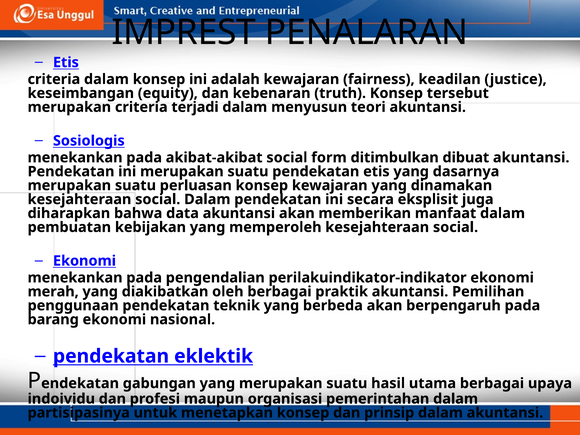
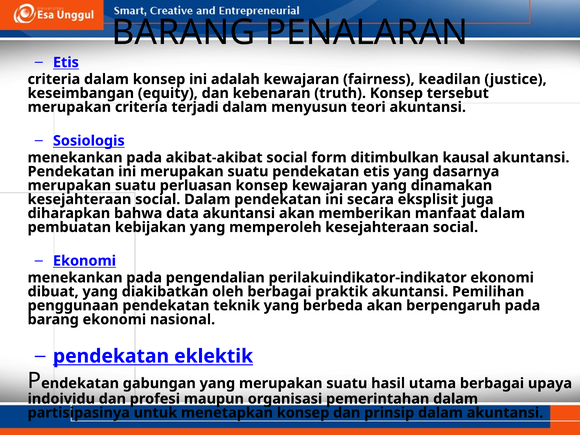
IMPREST at (184, 32): IMPREST -> BARANG
dibuat: dibuat -> kausal
merah: merah -> dibuat
